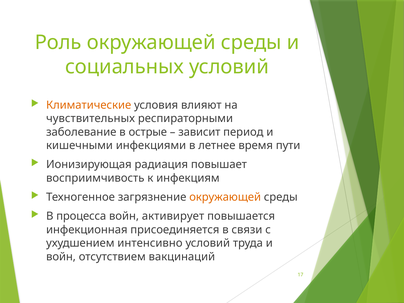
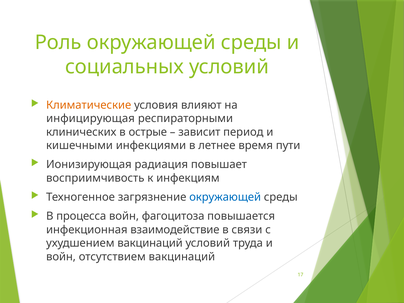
чувствительных: чувствительных -> инфицирующая
заболевание: заболевание -> клинических
окружающей at (225, 197) colour: orange -> blue
активирует: активирует -> фагоцитоза
присоединяется: присоединяется -> взаимодействие
ухудшением интенсивно: интенсивно -> вакцинаций
